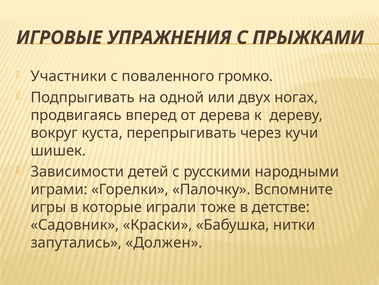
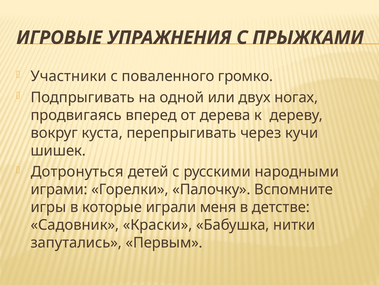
Зависимости: Зависимости -> Дотронуться
тоже: тоже -> меня
Должен: Должен -> Первым
